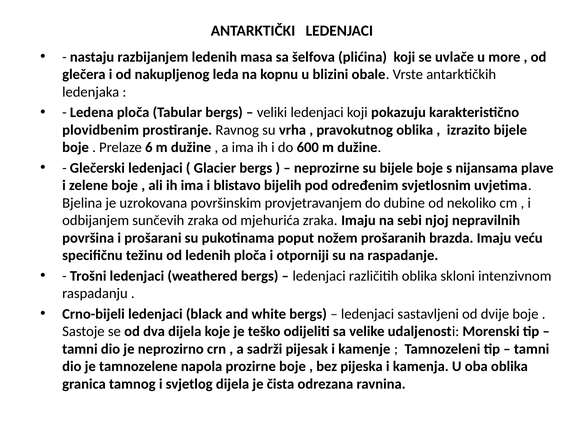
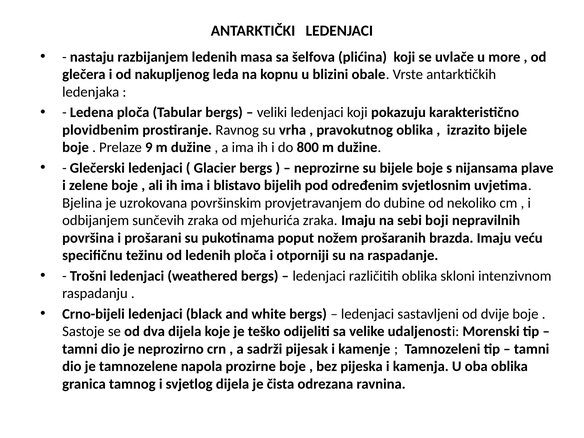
6: 6 -> 9
600: 600 -> 800
njoj: njoj -> boji
